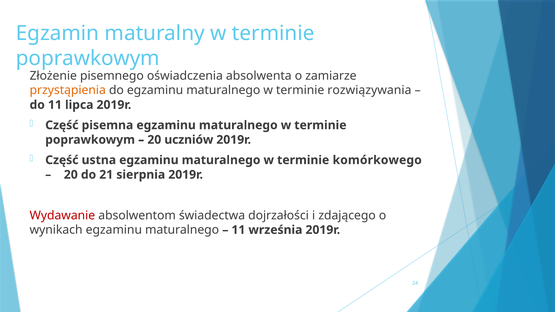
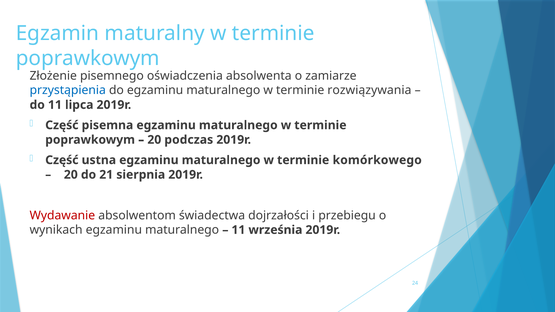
przystąpienia colour: orange -> blue
uczniów: uczniów -> podczas
zdającego: zdającego -> przebiegu
